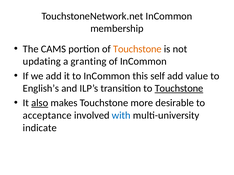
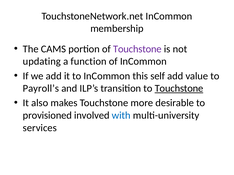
Touchstone at (137, 49) colour: orange -> purple
granting: granting -> function
English’s: English’s -> Payroll’s
also underline: present -> none
acceptance: acceptance -> provisioned
indicate: indicate -> services
